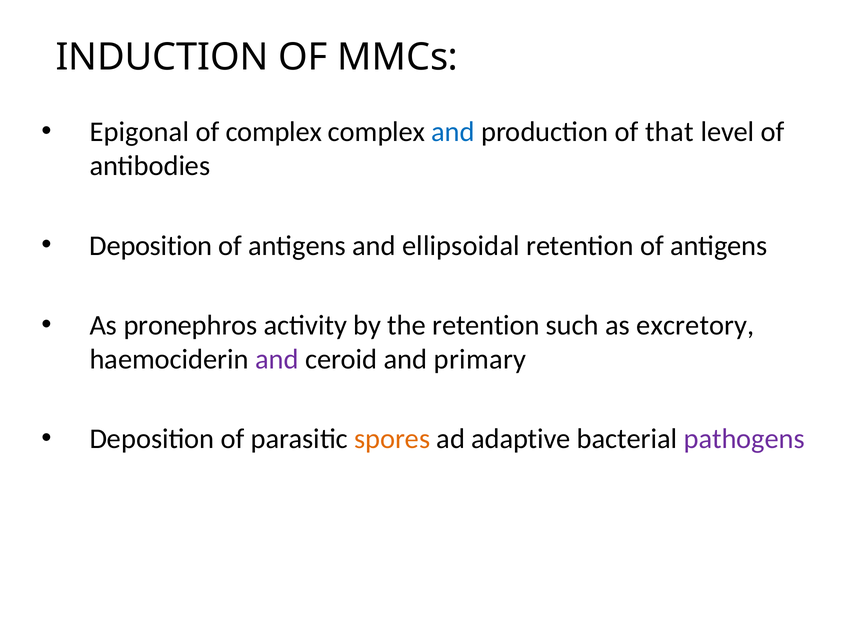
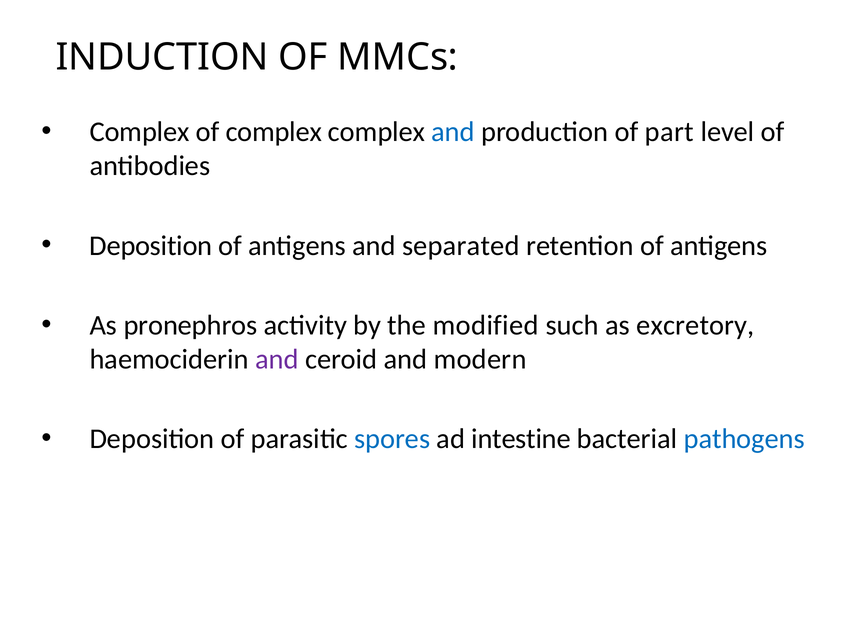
Epigonal at (139, 132): Epigonal -> Complex
that: that -> part
ellipsoidal: ellipsoidal -> separated
the retention: retention -> modified
primary: primary -> modern
spores colour: orange -> blue
adaptive: adaptive -> intestine
pathogens colour: purple -> blue
